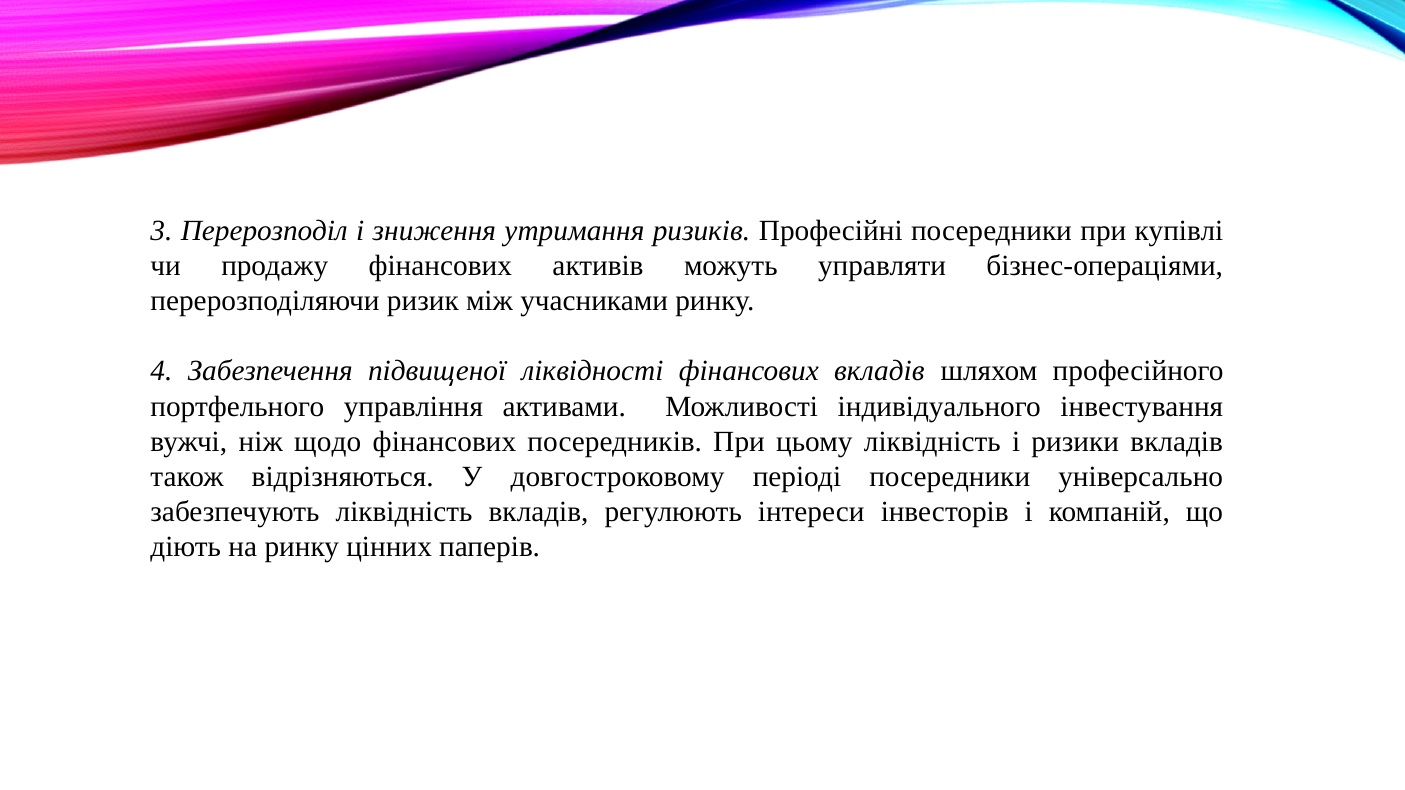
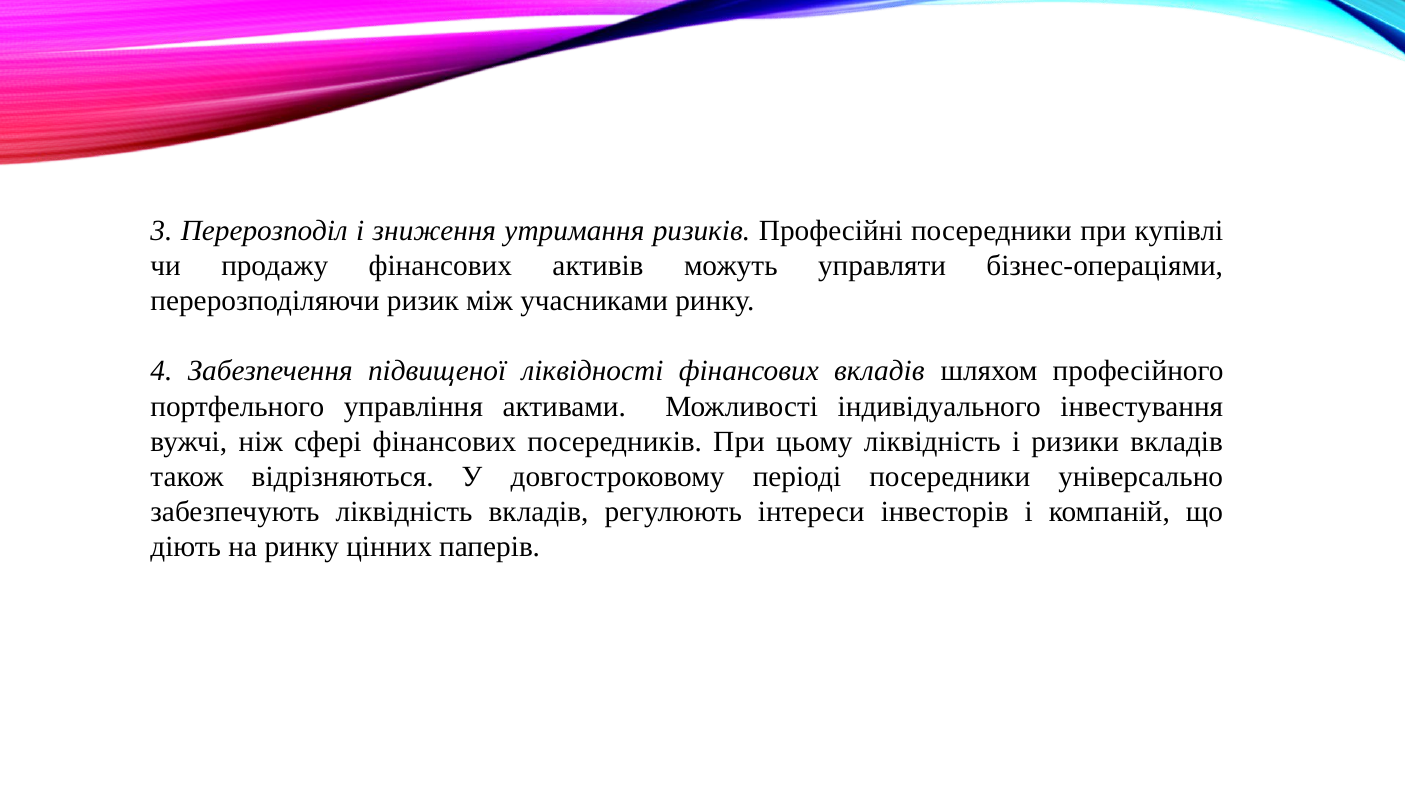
щодо: щодо -> сфері
